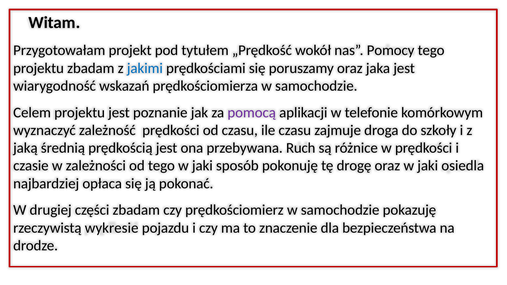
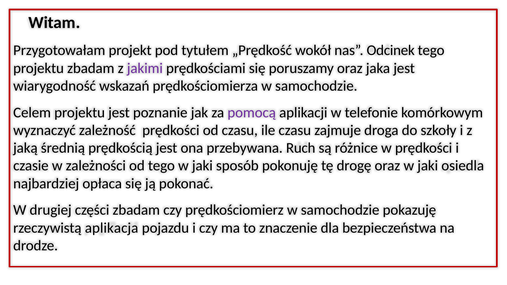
Pomocy: Pomocy -> Odcinek
jakimi colour: blue -> purple
wykresie: wykresie -> aplikacja
